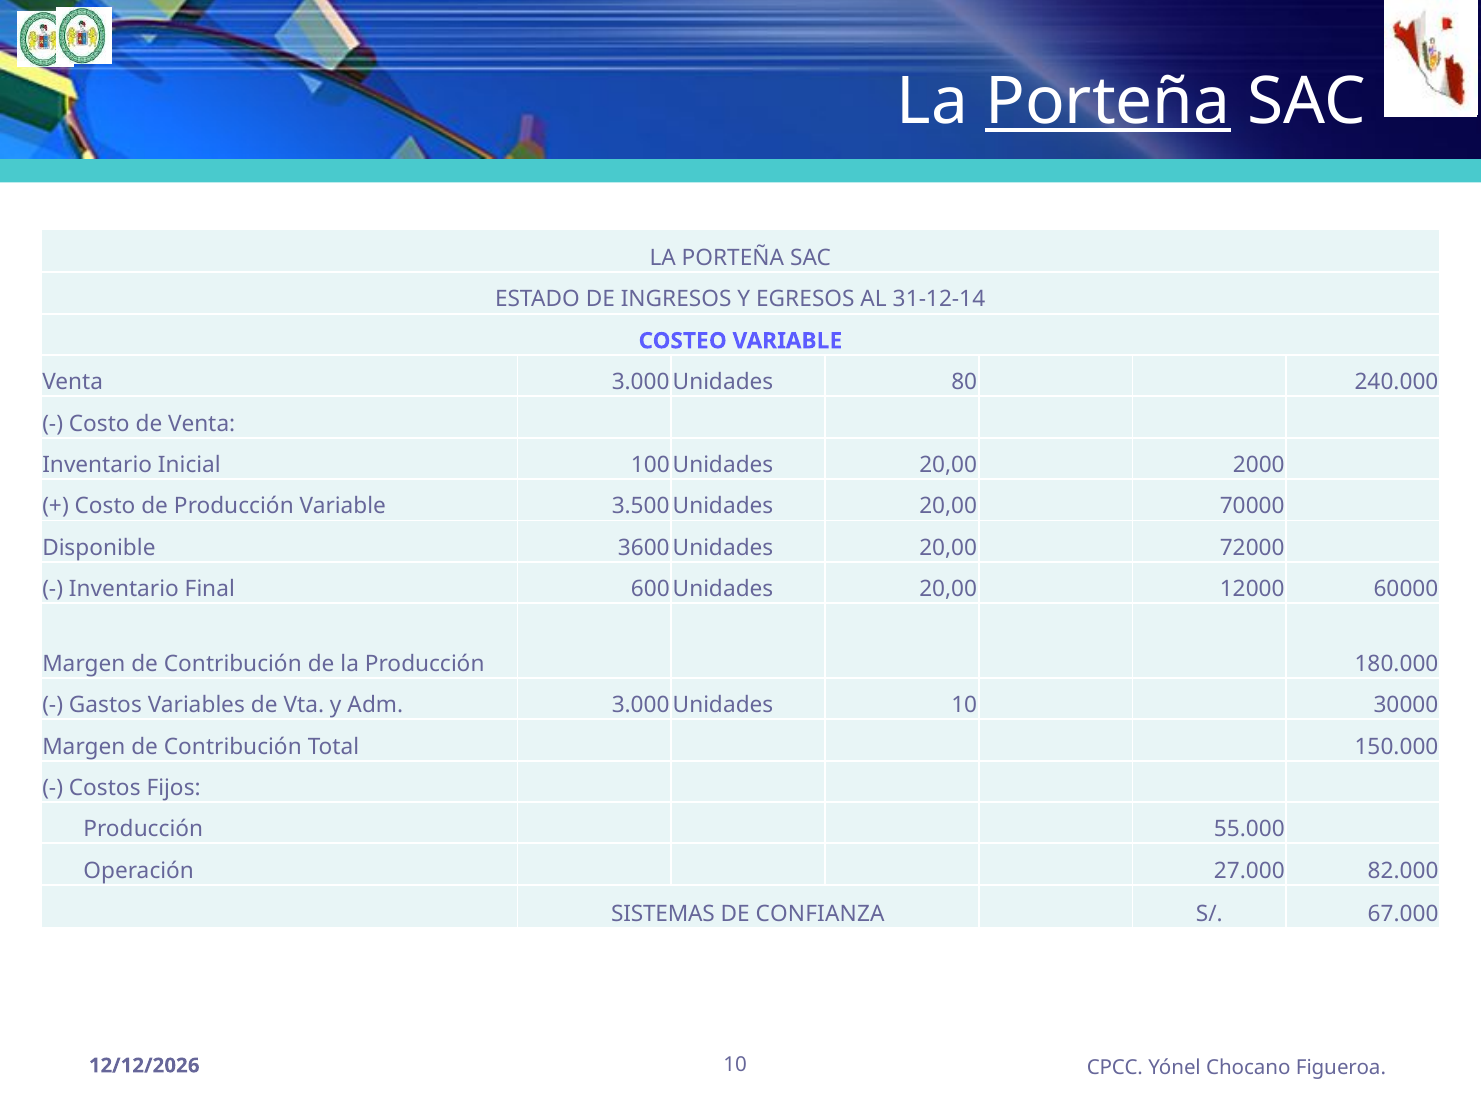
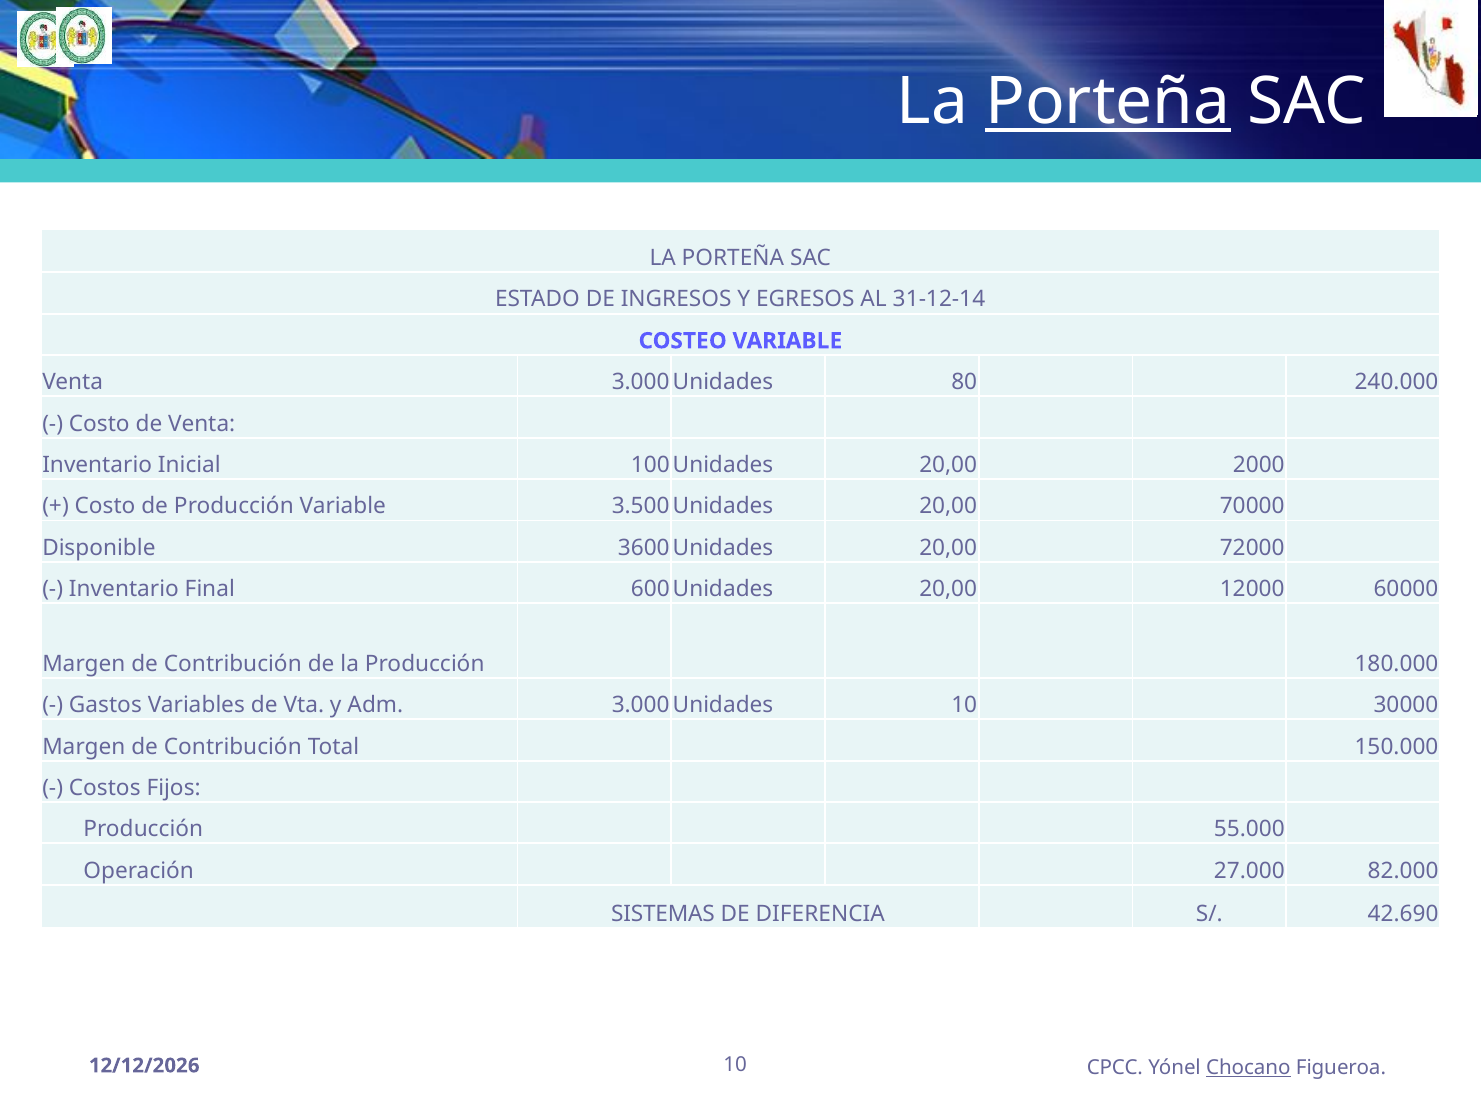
CONFIANZA: CONFIANZA -> DIFERENCIA
67.000: 67.000 -> 42.690
Chocano underline: none -> present
